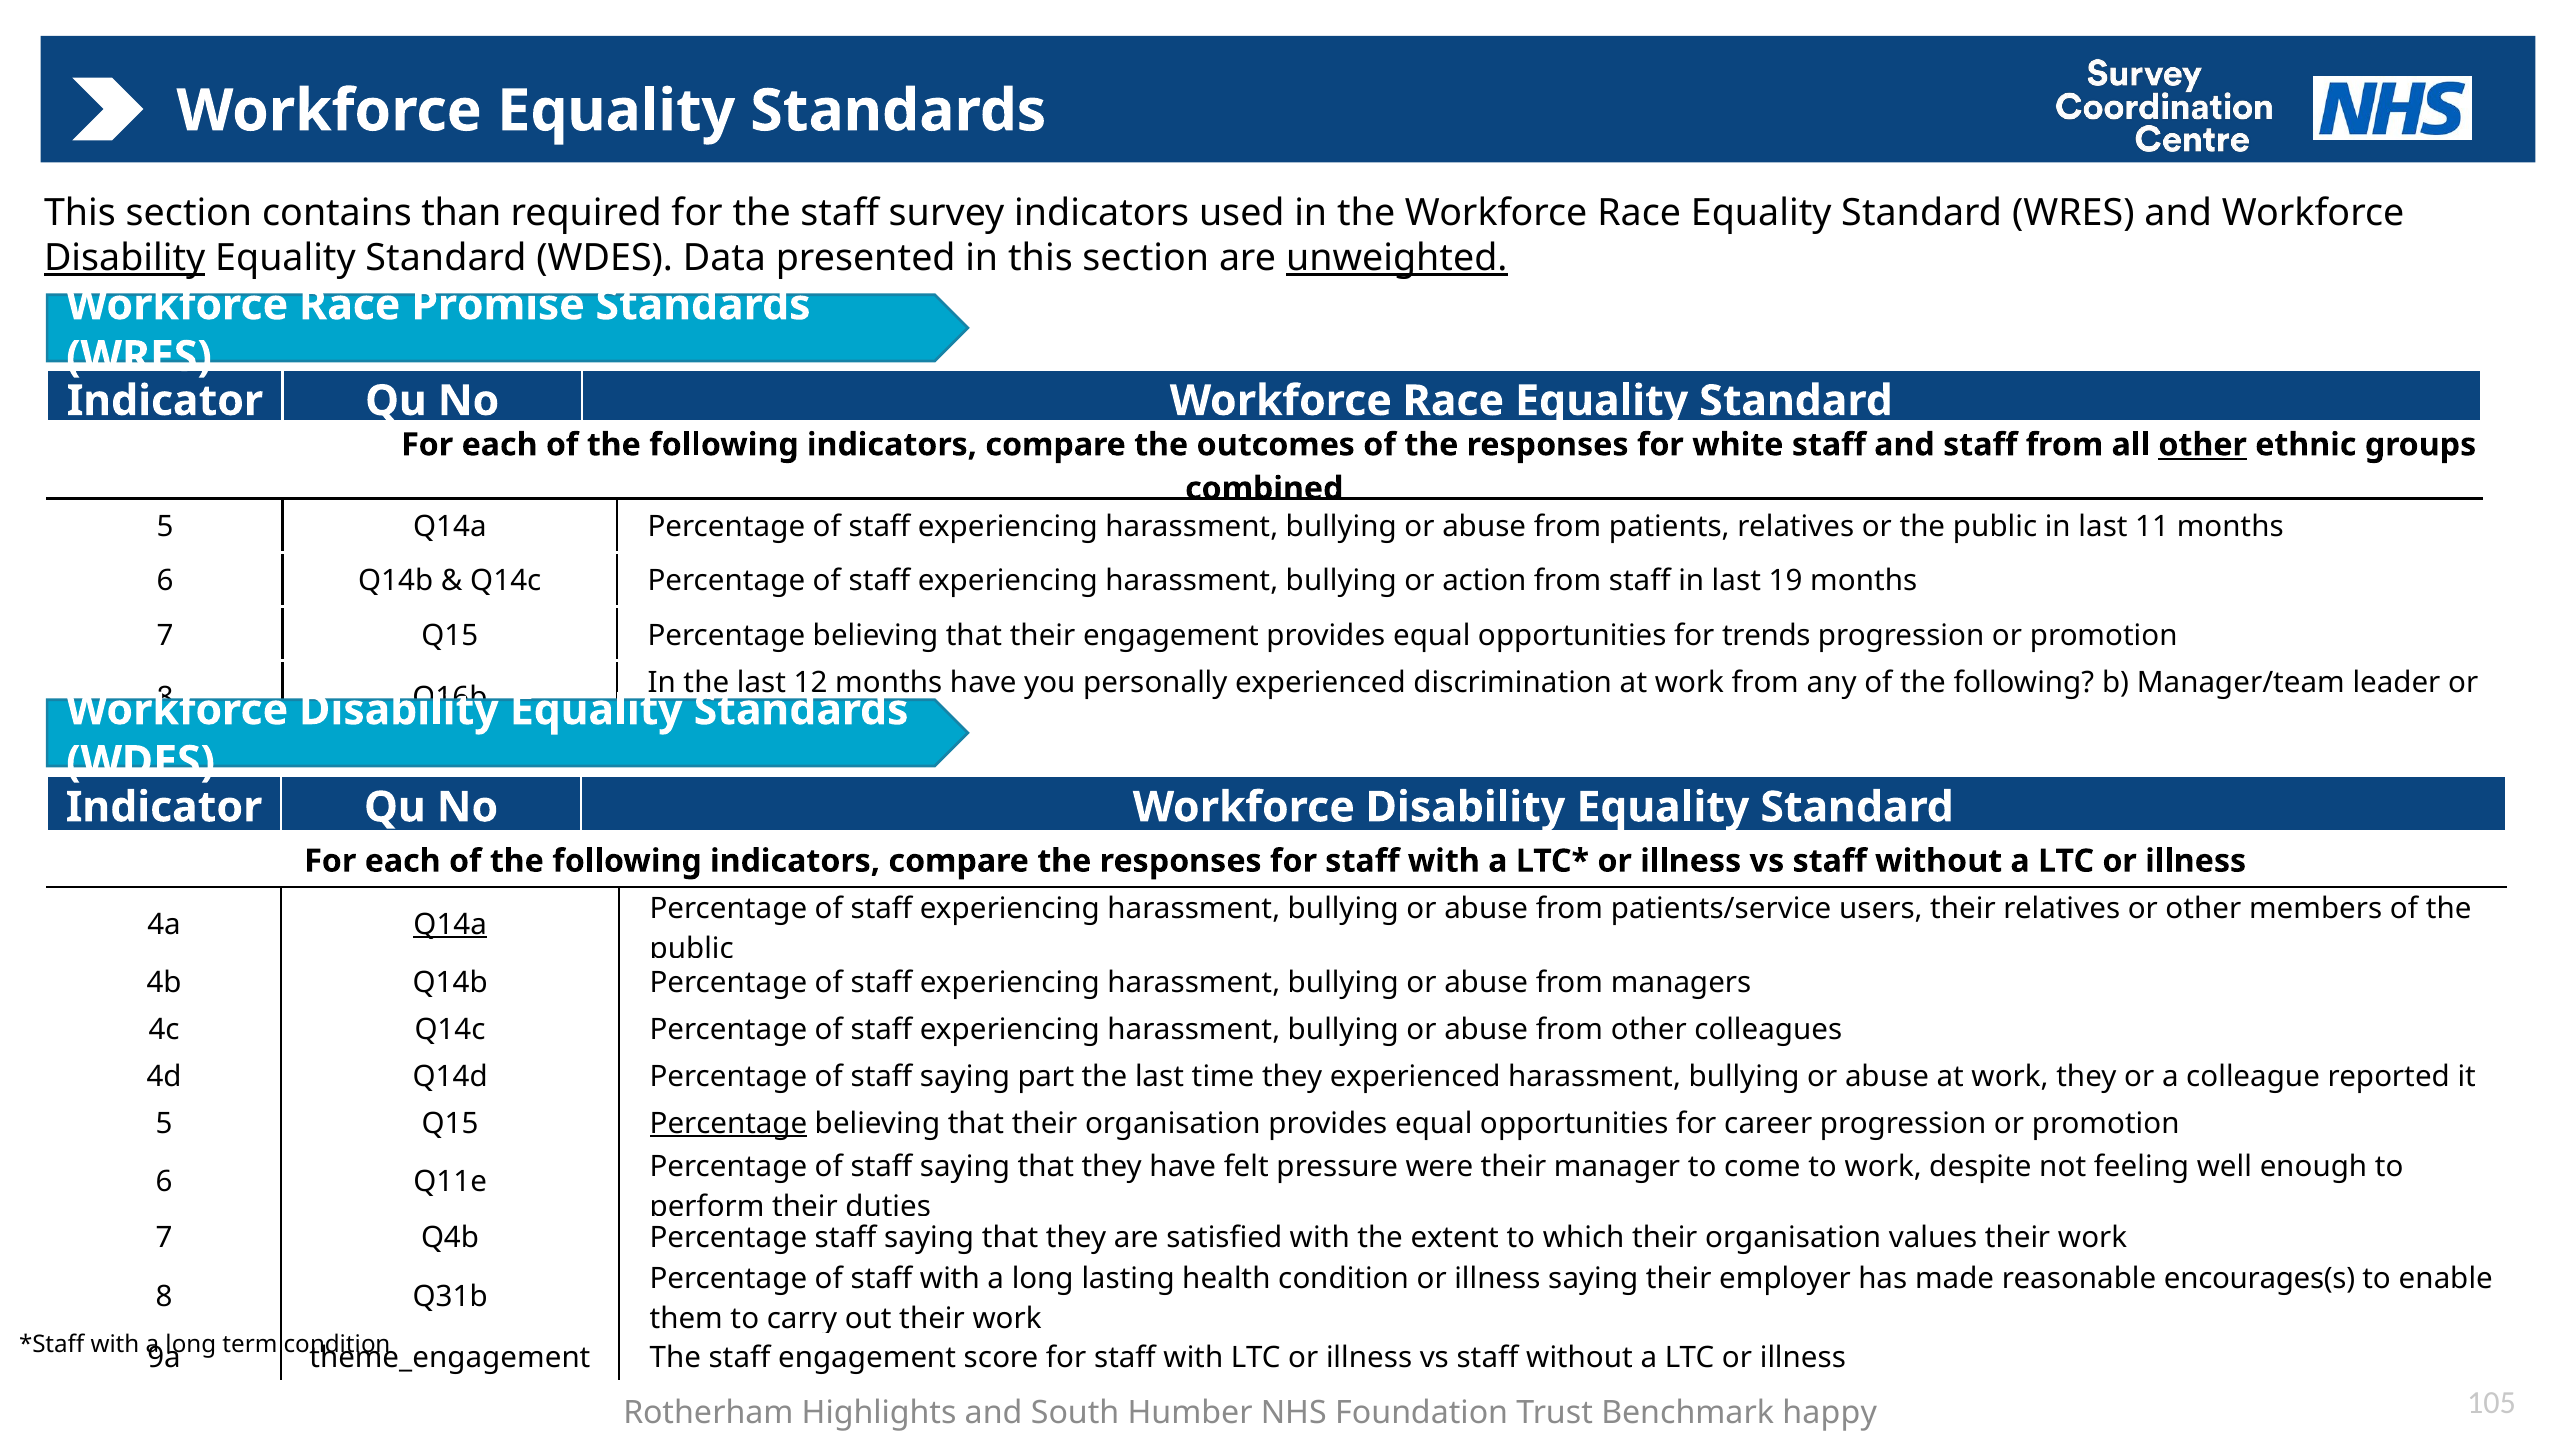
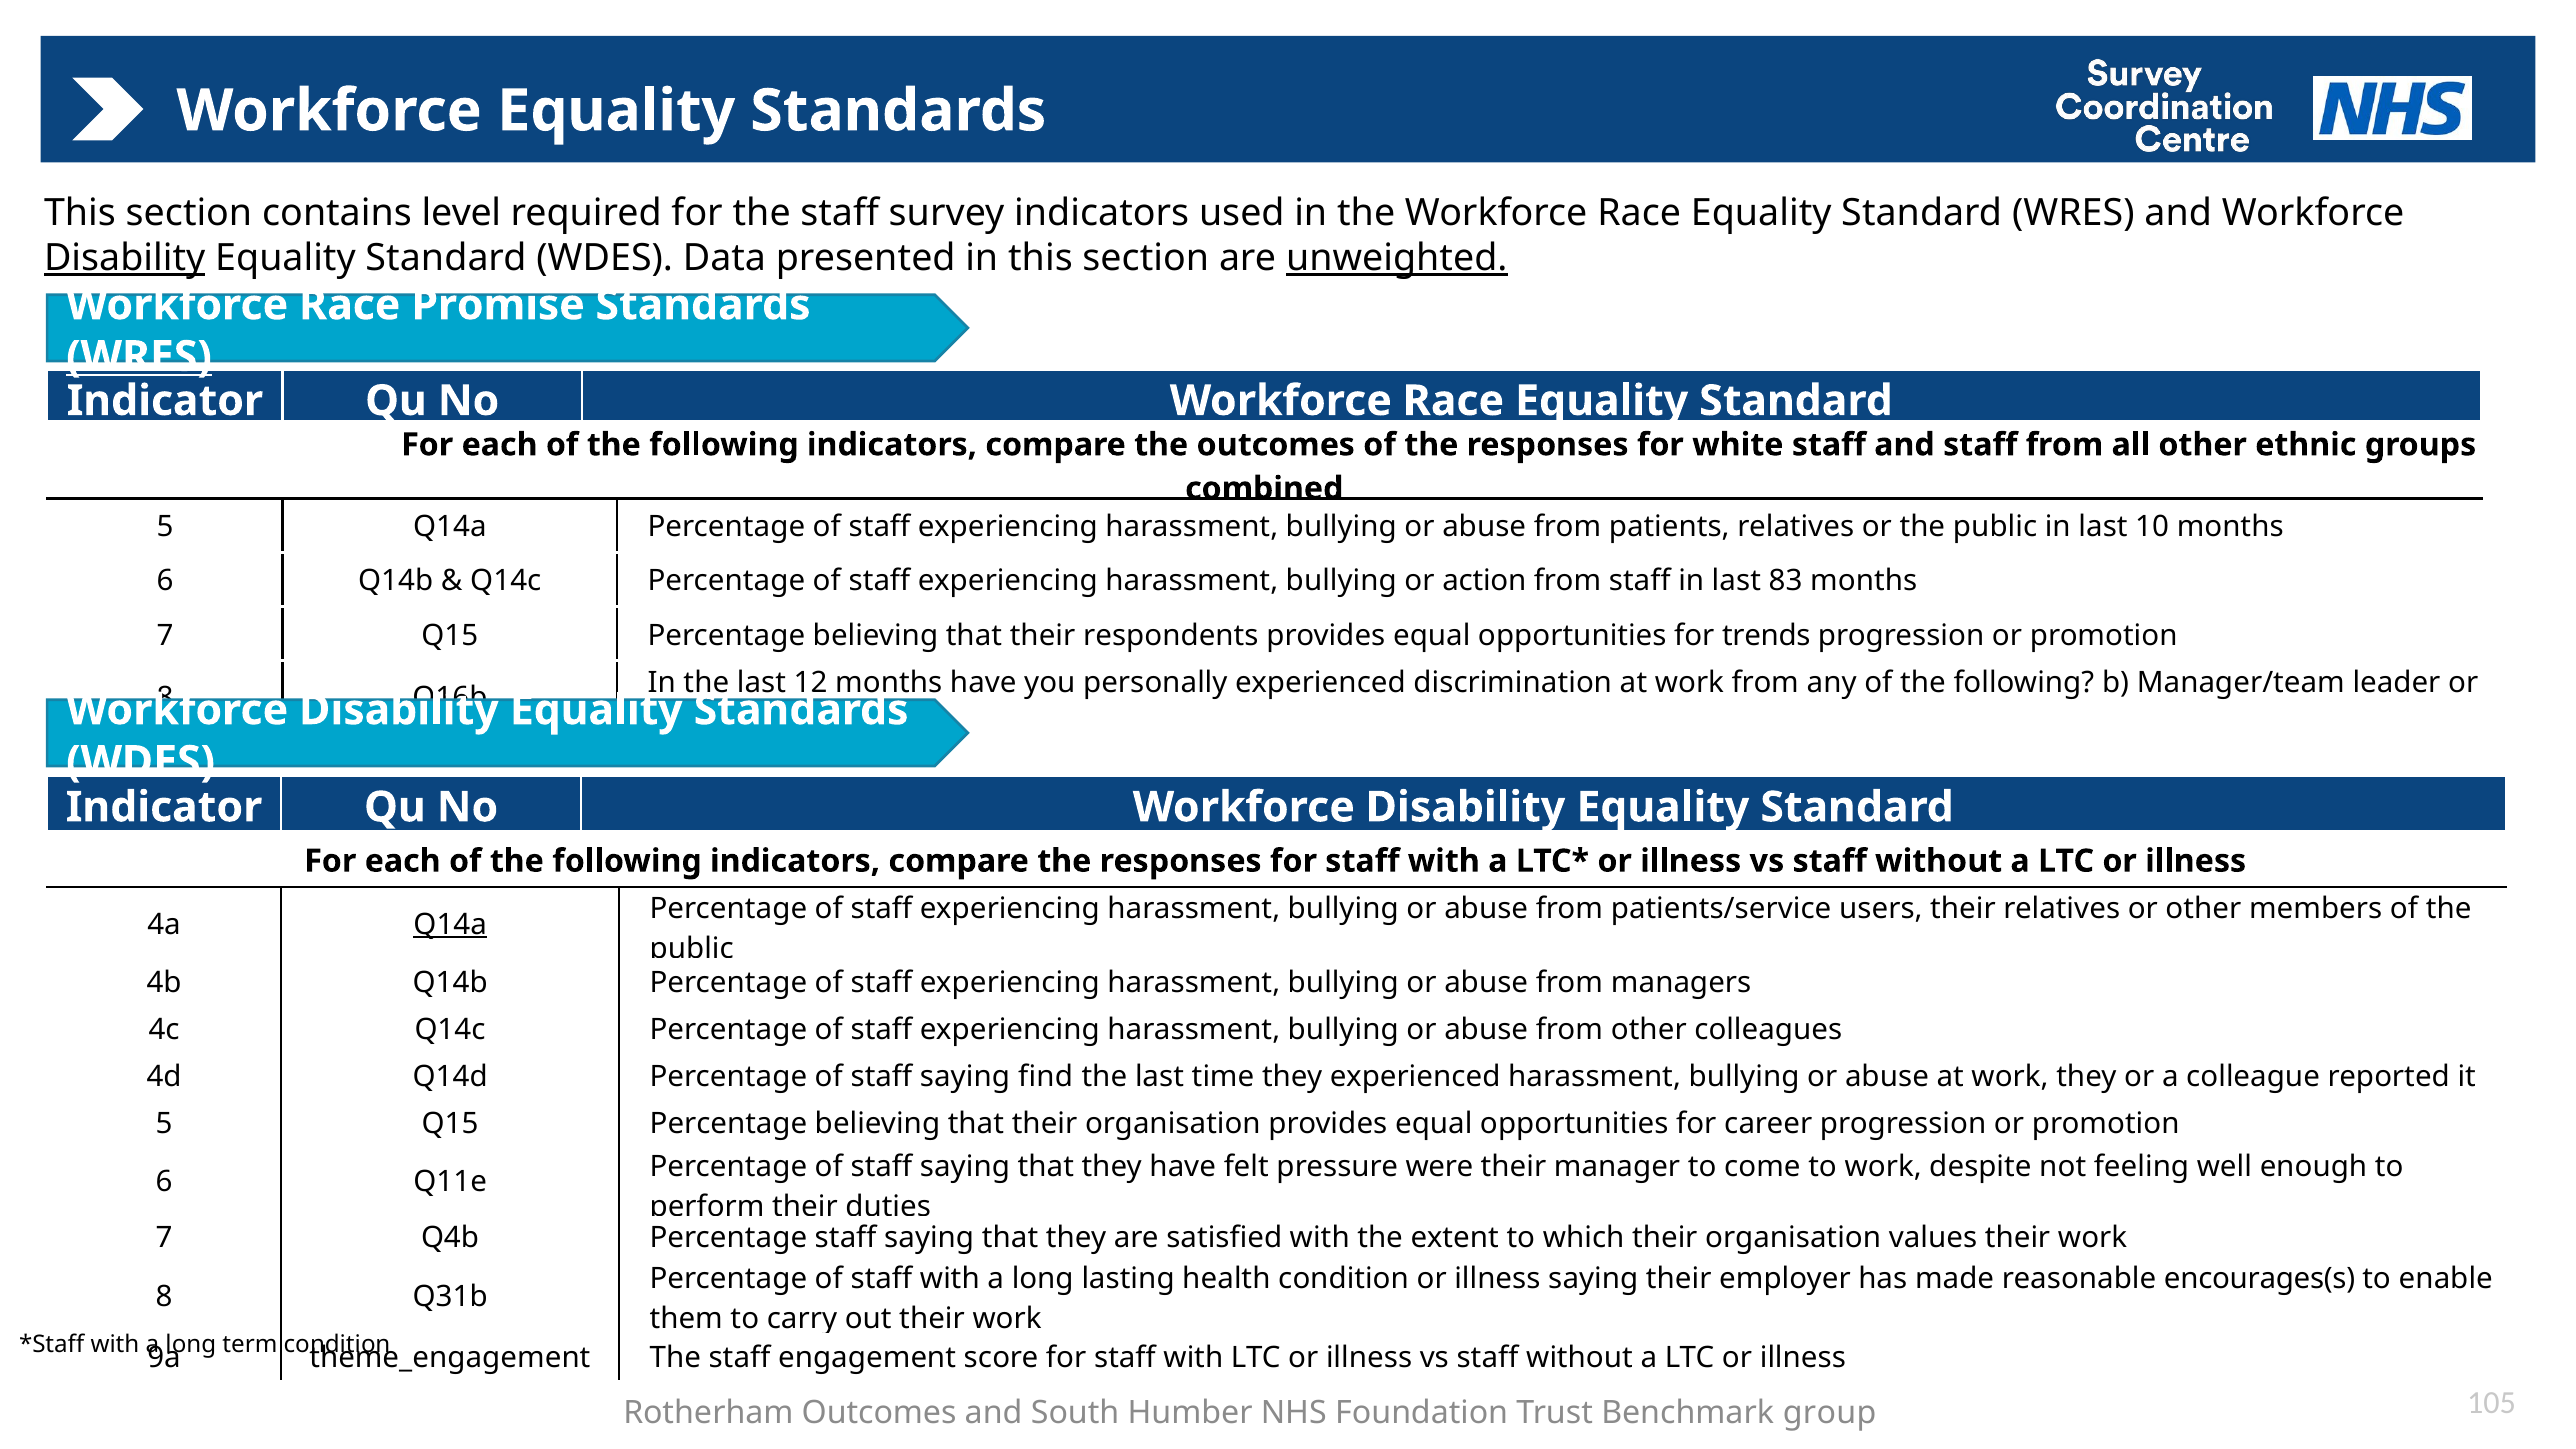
than: than -> level
WRES at (139, 357) underline: none -> present
other at (2203, 445) underline: present -> none
11: 11 -> 10
19: 19 -> 83
their engagement: engagement -> respondents
part: part -> find
Percentage at (728, 1123) underline: present -> none
Rotherham Highlights: Highlights -> Outcomes
happy: happy -> group
